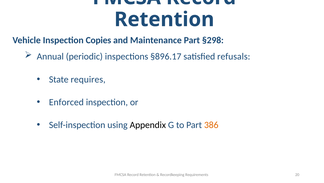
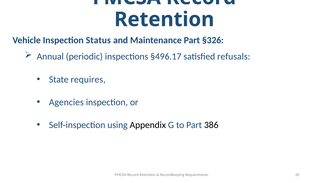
Copies: Copies -> Status
§298: §298 -> §326
§896.17: §896.17 -> §496.17
Enforced: Enforced -> Agencies
386 colour: orange -> black
